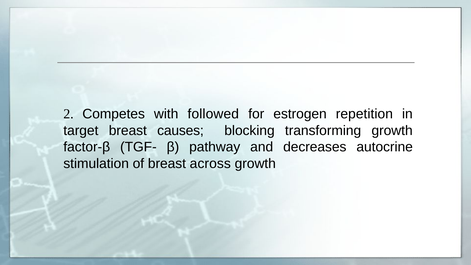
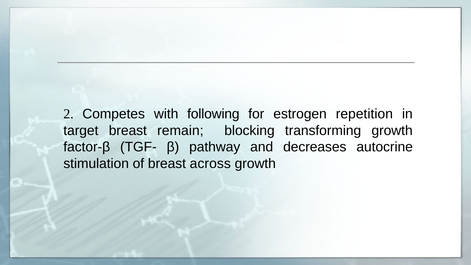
followed: followed -> following
causes: causes -> remain
